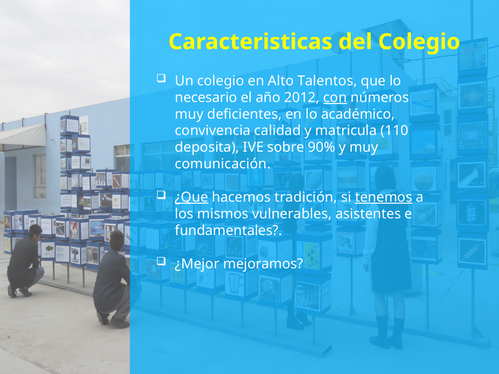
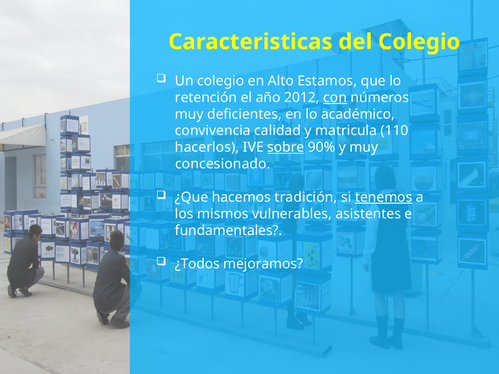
Talentos: Talentos -> Estamos
necesario: necesario -> retención
deposita: deposita -> hacerlos
sobre underline: none -> present
comunicación: comunicación -> concesionado
¿Que underline: present -> none
¿Mejor: ¿Mejor -> ¿Todos
